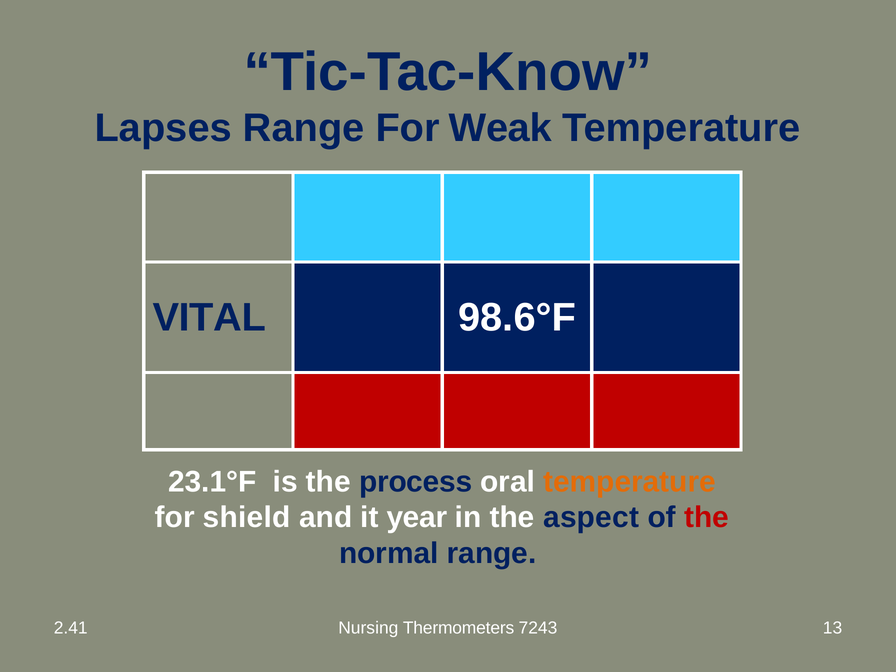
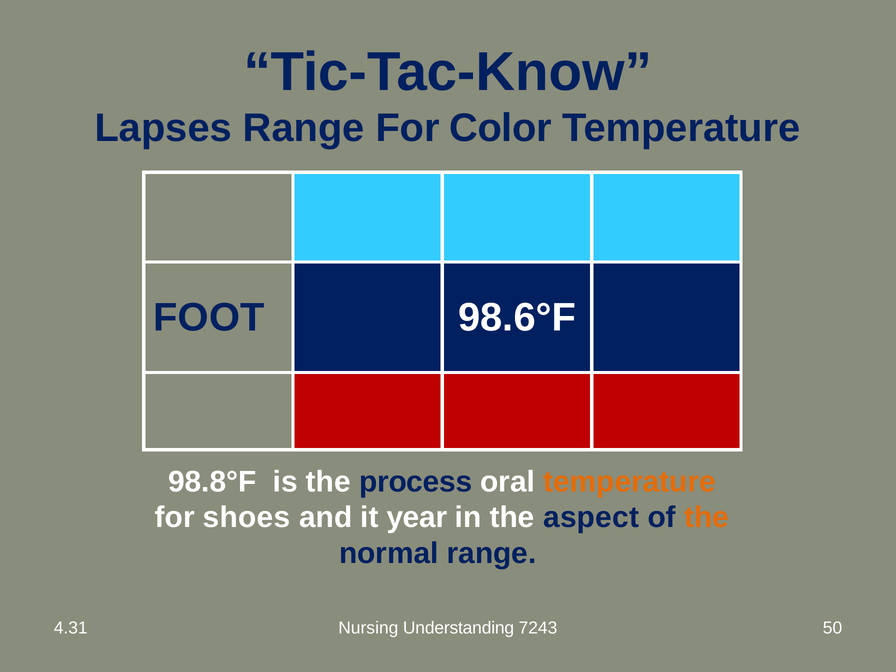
Weak: Weak -> Color
VITAL: VITAL -> FOOT
23.1°F: 23.1°F -> 98.8°F
shield: shield -> shoes
the at (706, 518) colour: red -> orange
2.41: 2.41 -> 4.31
Thermometers: Thermometers -> Understanding
13: 13 -> 50
